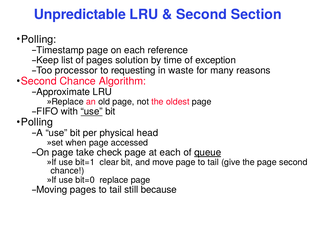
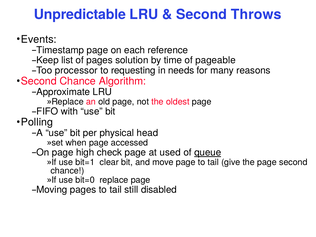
Section: Section -> Throws
Polling at (39, 39): Polling -> Events
exception: exception -> pageable
waste: waste -> needs
use at (92, 112) underline: present -> none
take: take -> high
at each: each -> used
because: because -> disabled
